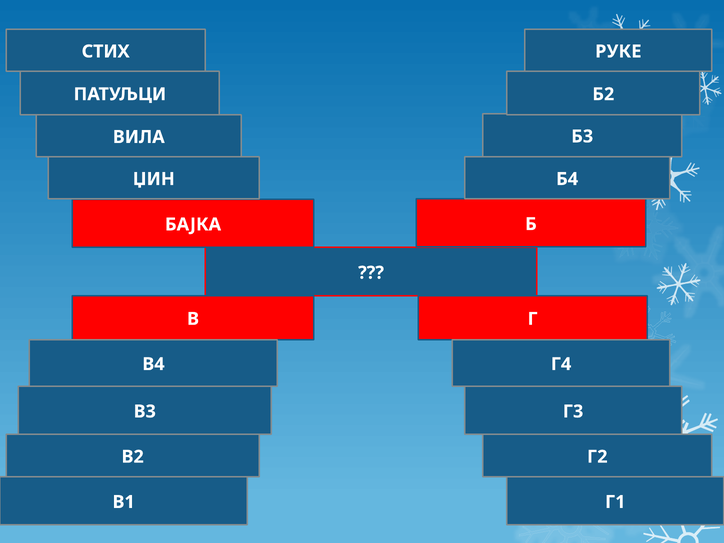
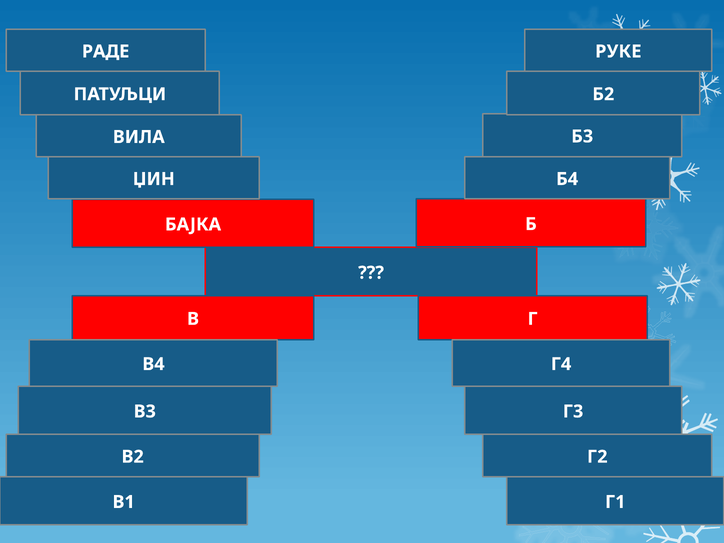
СТИХ: СТИХ -> РАДЕ
